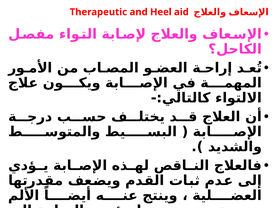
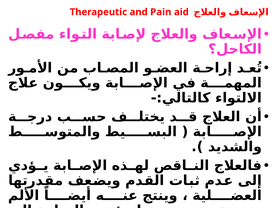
Heel: Heel -> Pain
